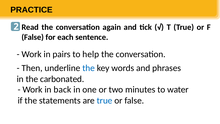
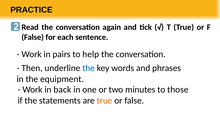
carbonated: carbonated -> equipment
water: water -> those
true at (105, 100) colour: blue -> orange
